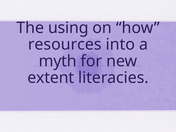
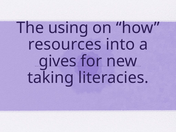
myth: myth -> gives
extent: extent -> taking
